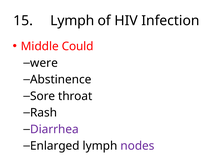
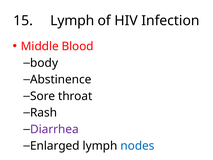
Could: Could -> Blood
were: were -> body
nodes colour: purple -> blue
